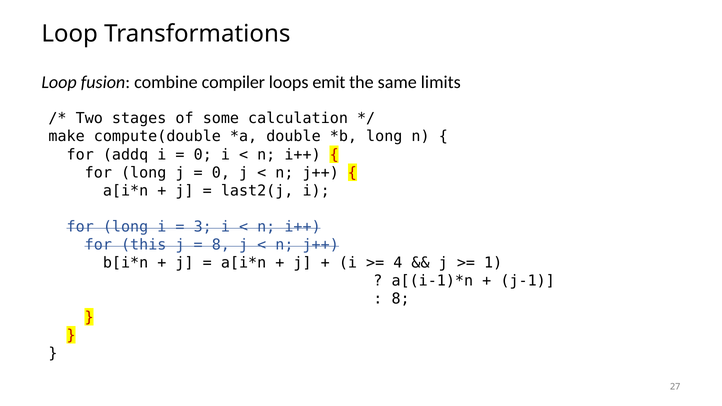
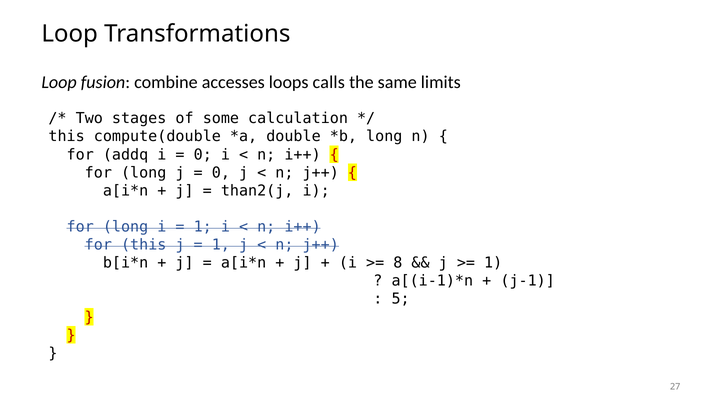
compiler: compiler -> accesses
emit: emit -> calls
make at (67, 137): make -> this
last2(j: last2(j -> than2(j
3 at (203, 227): 3 -> 1
8 at (221, 245): 8 -> 1
4: 4 -> 8
8 at (401, 299): 8 -> 5
